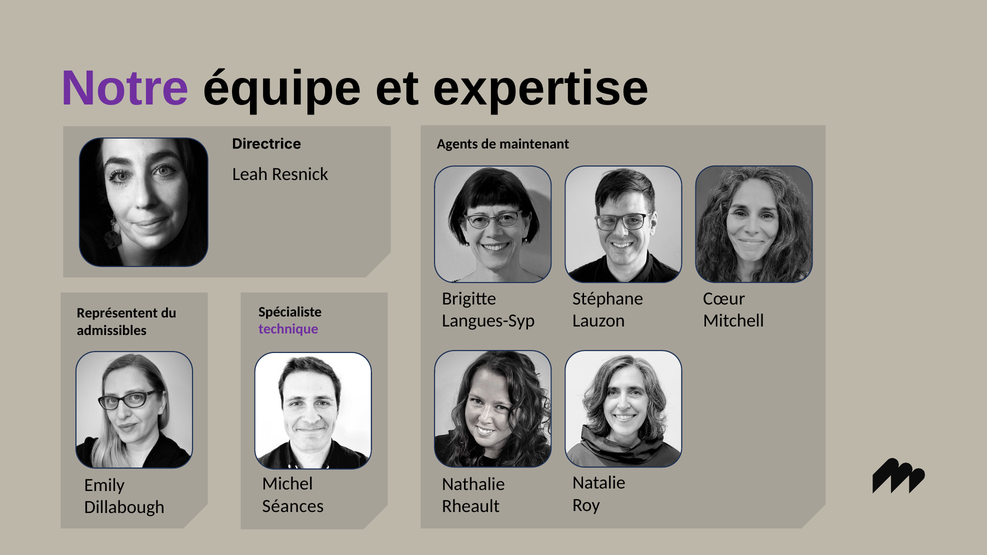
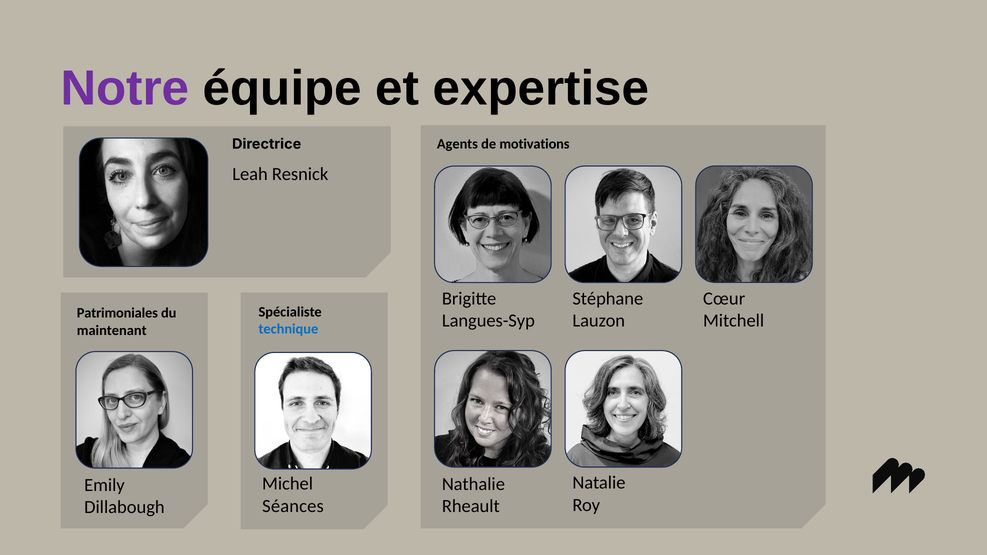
maintenant: maintenant -> motivations
Représentent: Représentent -> Patrimoniales
technique colour: purple -> blue
admissibles: admissibles -> maintenant
